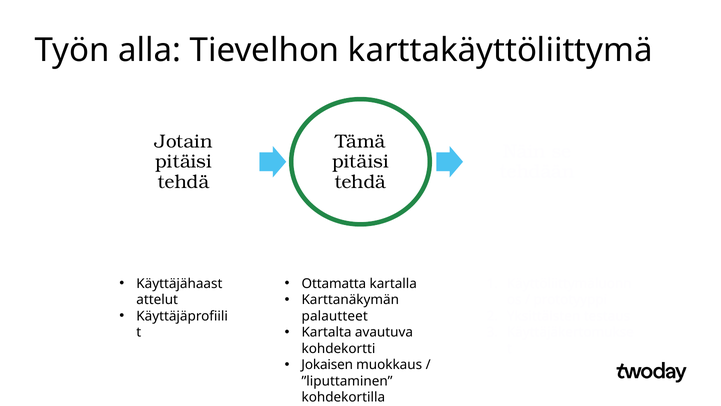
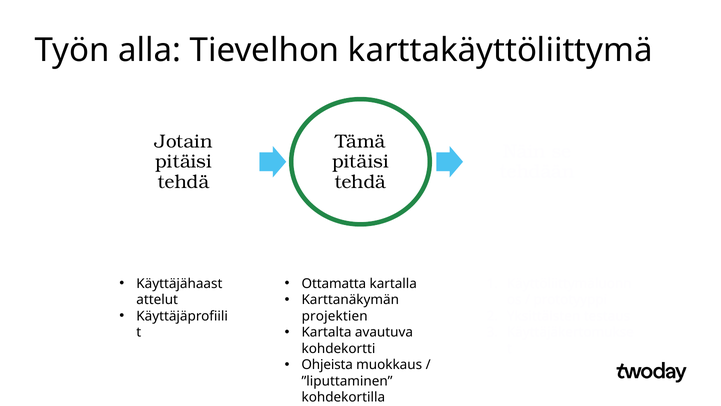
palautteet: palautteet -> projektien
Jokaisen: Jokaisen -> Ohjeista
